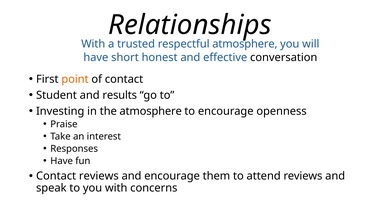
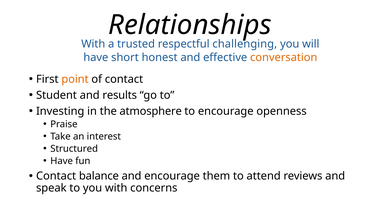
atmosphere at (245, 44): atmosphere -> challenging
conversation colour: black -> orange
Responses: Responses -> Structured
Contact reviews: reviews -> balance
